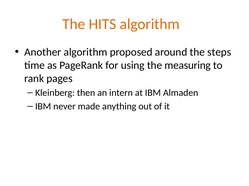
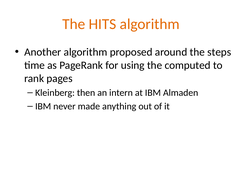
measuring: measuring -> computed
